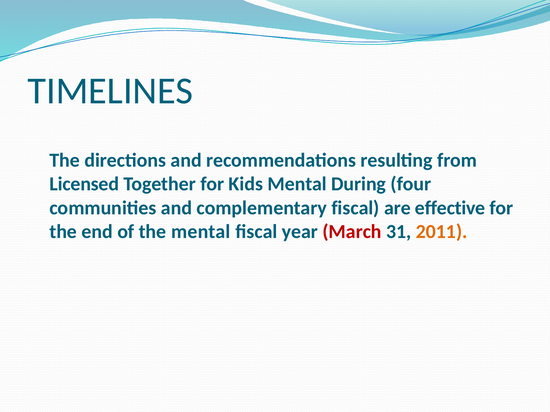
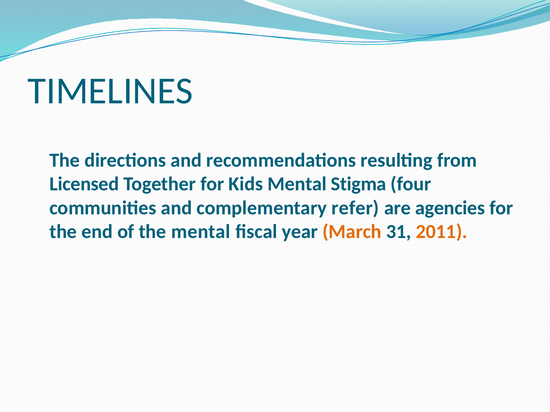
During: During -> Stigma
complementary fiscal: fiscal -> refer
effective: effective -> agencies
March colour: red -> orange
